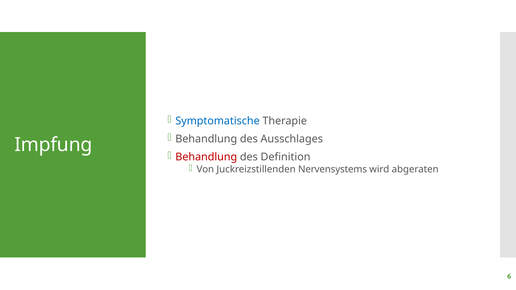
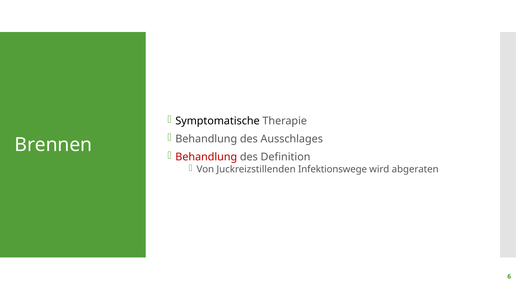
Symptomatische colour: blue -> black
Impfung: Impfung -> Brennen
Nervensystems: Nervensystems -> Infektionswege
